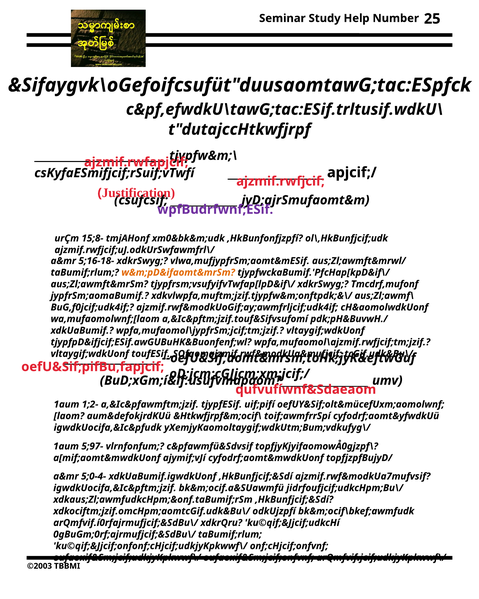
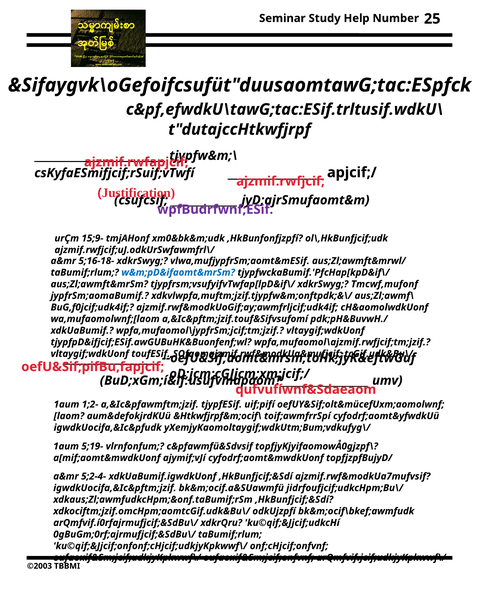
15;8-: 15;8- -> 15;9-
w&m;pD&ifaomt&mrSm colour: orange -> blue
Tmcdrf,mufonf: Tmcdrf,mufonf -> Tmcwf,mufonf
5;97-: 5;97- -> 5;19-
5;0-4-: 5;0-4- -> 5;2-4-
